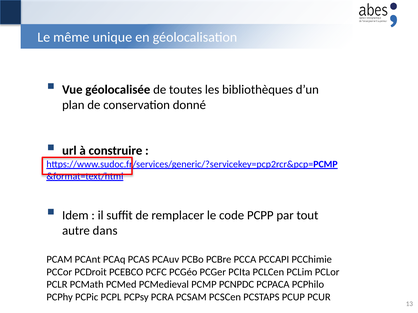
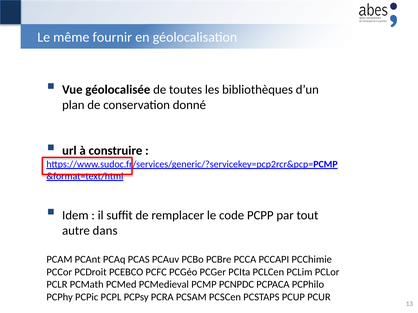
unique: unique -> fournir
